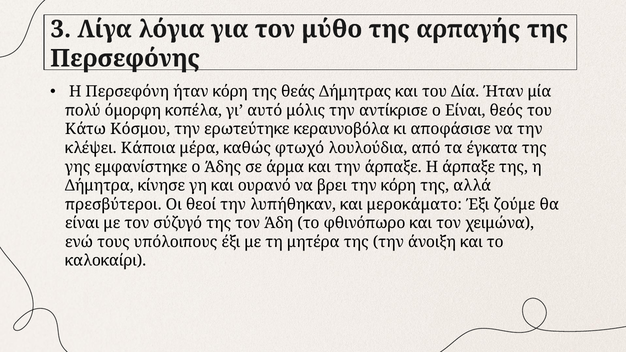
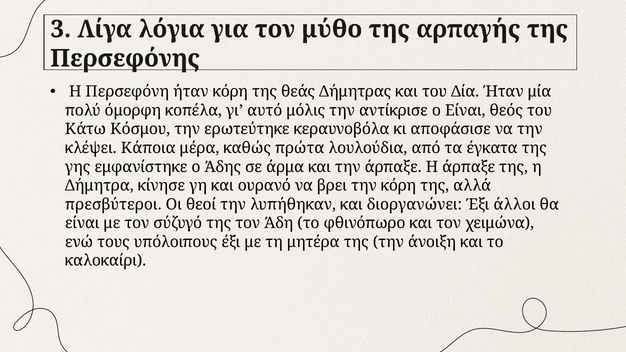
φτωχό: φτωχό -> πρώτα
μεροκάματο: μεροκάματο -> διοργανώνει
ζούμε: ζούμε -> άλλοι
